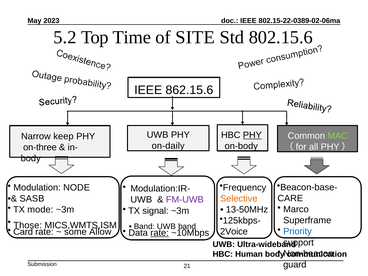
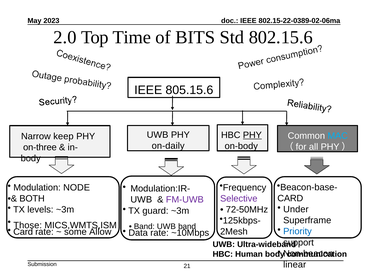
5.2: 5.2 -> 2.0
SITE: SITE -> BITS
862.15.6: 862.15.6 -> 805.15.6
MAC colour: light green -> light blue
CARE at (290, 198): CARE -> CARD
Selective colour: orange -> purple
SASB: SASB -> BOTH
Marco: Marco -> Under
mode: mode -> levels
13-50MHz: 13-50MHz -> 72-50MHz
signal: signal -> guard
2Voice: 2Voice -> 2Mesh
rate at (160, 233) underline: present -> none
guard: guard -> linear
